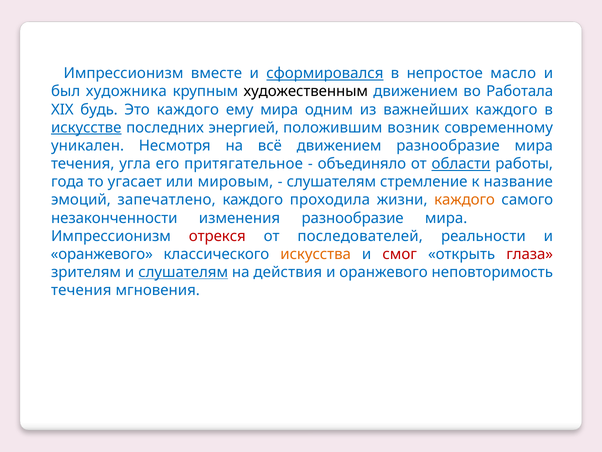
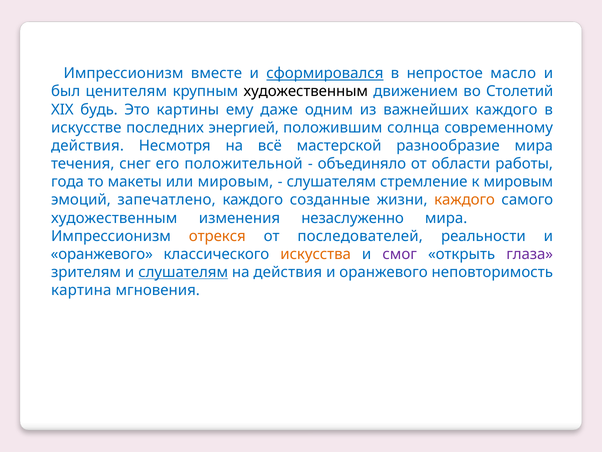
художника: художника -> ценителям
Работала: Работала -> Столетий
Это каждого: каждого -> картины
ему мира: мира -> даже
искусстве underline: present -> none
возник: возник -> солнца
уникален at (88, 146): уникален -> действия
всё движением: движением -> мастерской
угла: угла -> снег
притягательное: притягательное -> положительной
области underline: present -> none
угасает: угасает -> макеты
к название: название -> мировым
проходила: проходила -> созданные
незаконченности at (114, 218): незаконченности -> художественным
изменения разнообразие: разнообразие -> незаслуженно
отрекся colour: red -> orange
смог colour: red -> purple
глаза colour: red -> purple
течения at (81, 290): течения -> картина
